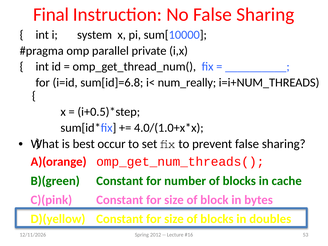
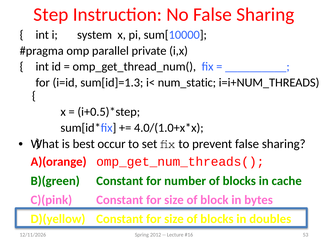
Final: Final -> Step
sum[id]=6.8: sum[id]=6.8 -> sum[id]=1.3
num_really: num_really -> num_static
